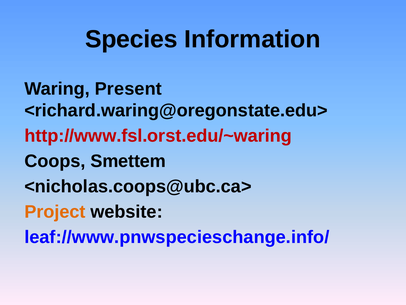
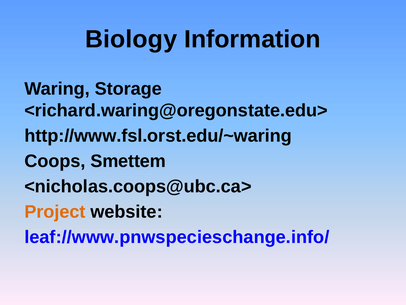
Species: Species -> Biology
Present: Present -> Storage
http://www.fsl.orst.edu/~waring colour: red -> black
